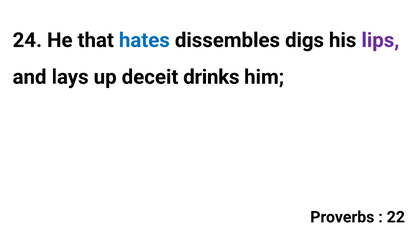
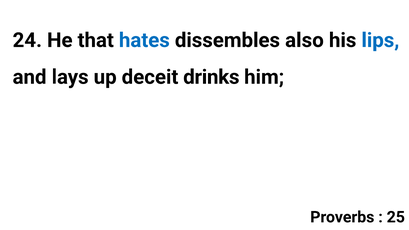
digs: digs -> also
lips colour: purple -> blue
22: 22 -> 25
